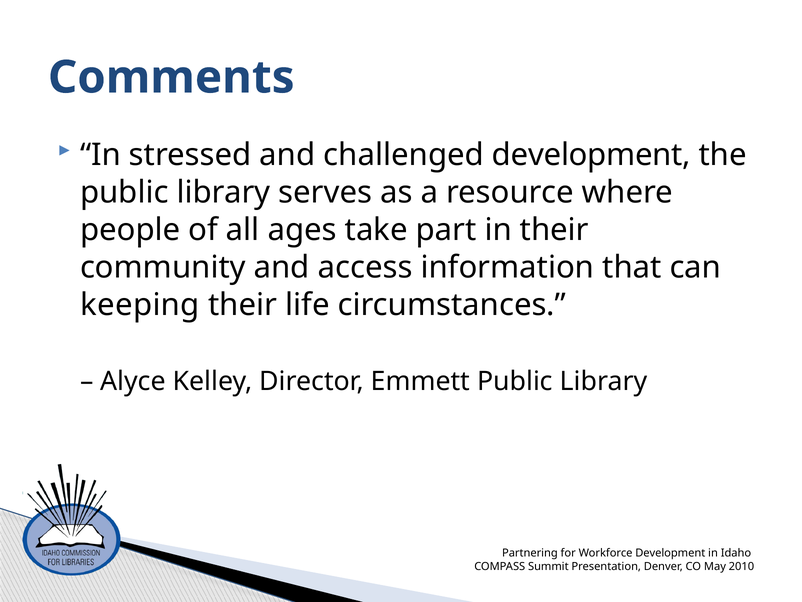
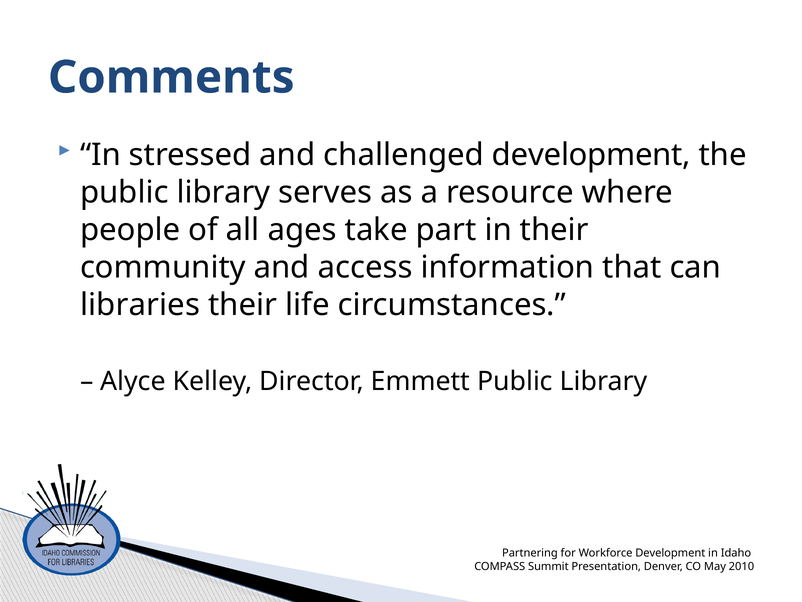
keeping: keeping -> libraries
